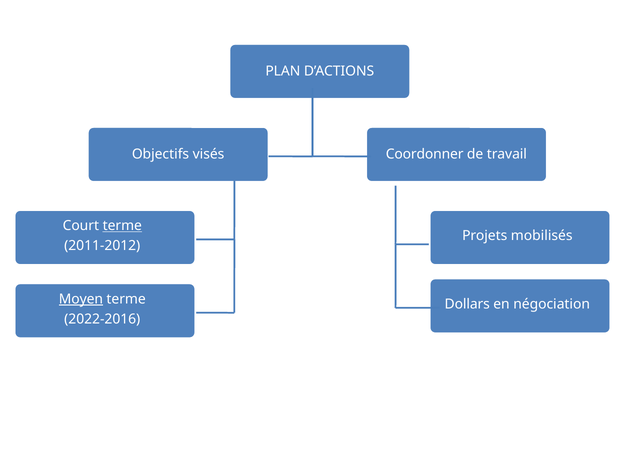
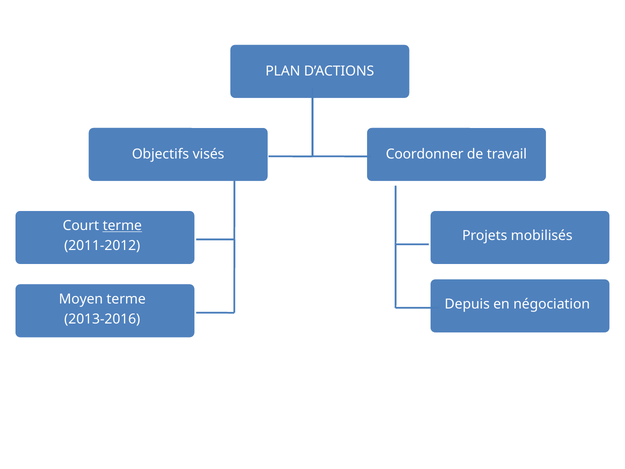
Moyen underline: present -> none
Dollars: Dollars -> Depuis
2022-2016: 2022-2016 -> 2013-2016
